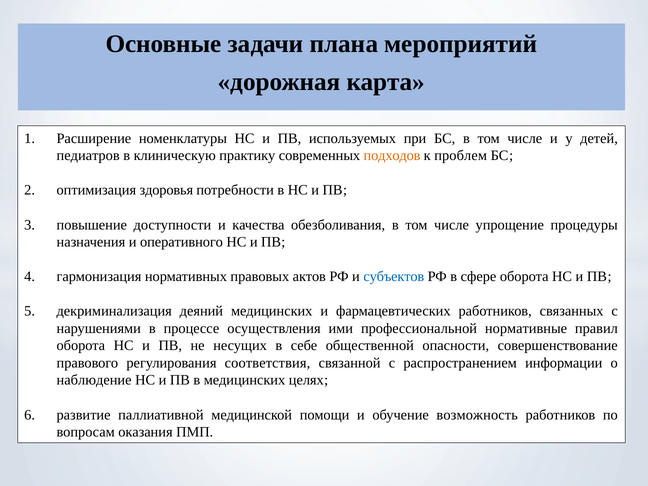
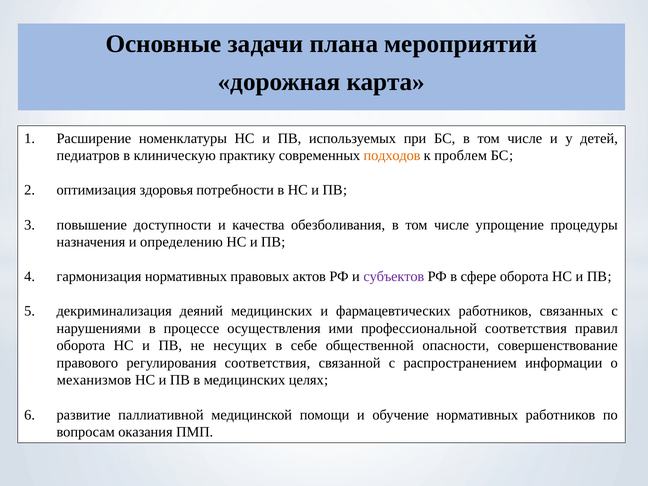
оперативного: оперативного -> определению
субъектов colour: blue -> purple
профессиональной нормативные: нормативные -> соответствия
наблюдение: наблюдение -> механизмов
обучение возможность: возможность -> нормативных
